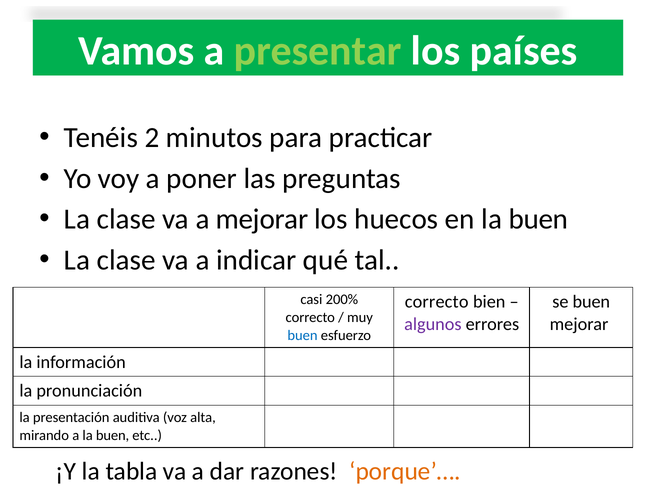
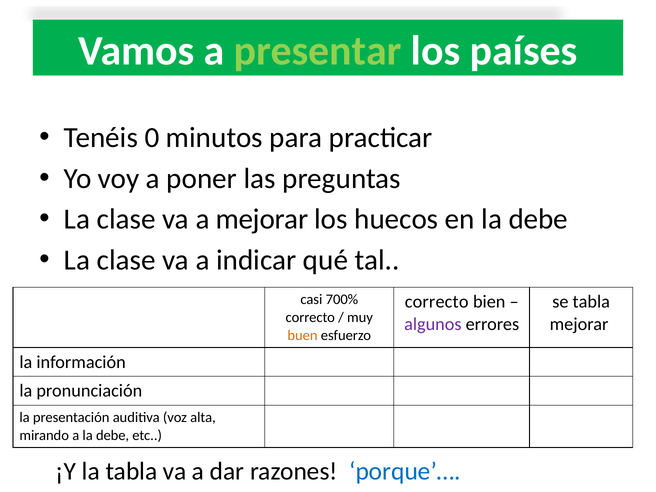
2: 2 -> 0
en la buen: buen -> debe
200%: 200% -> 700%
se buen: buen -> tabla
buen at (303, 335) colour: blue -> orange
a la buen: buen -> debe
porque’… colour: orange -> blue
